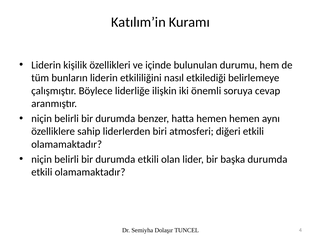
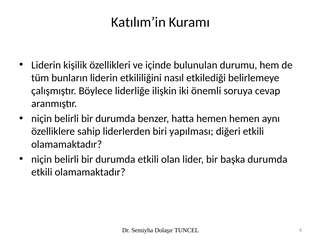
atmosferi: atmosferi -> yapılması
